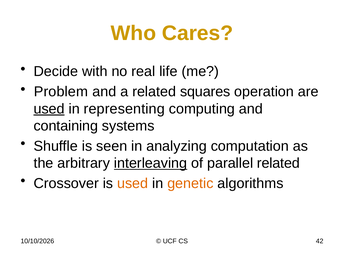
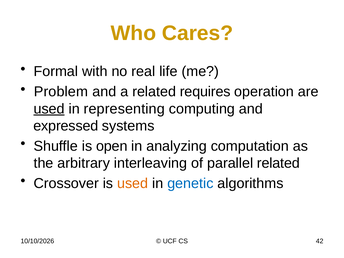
Decide: Decide -> Formal
squares: squares -> requires
containing: containing -> expressed
seen: seen -> open
interleaving underline: present -> none
genetic colour: orange -> blue
